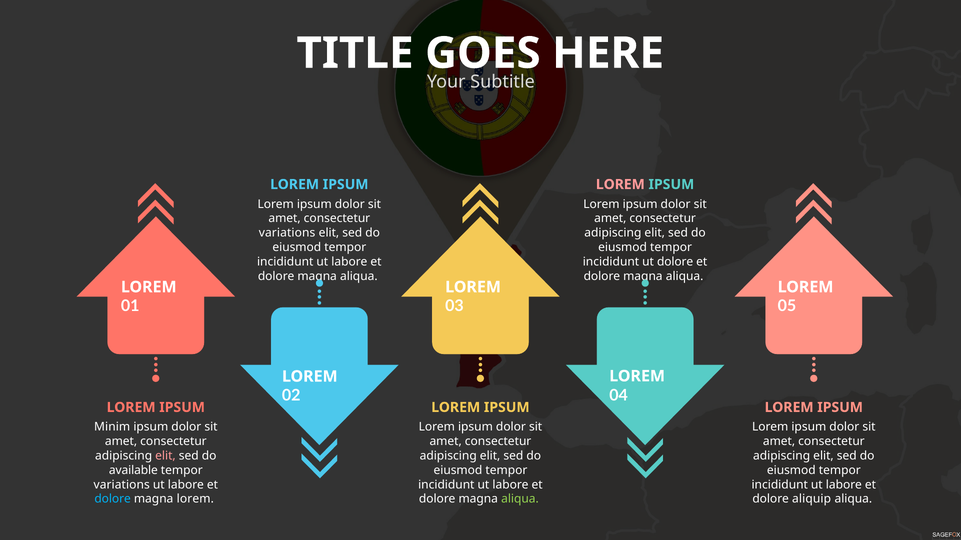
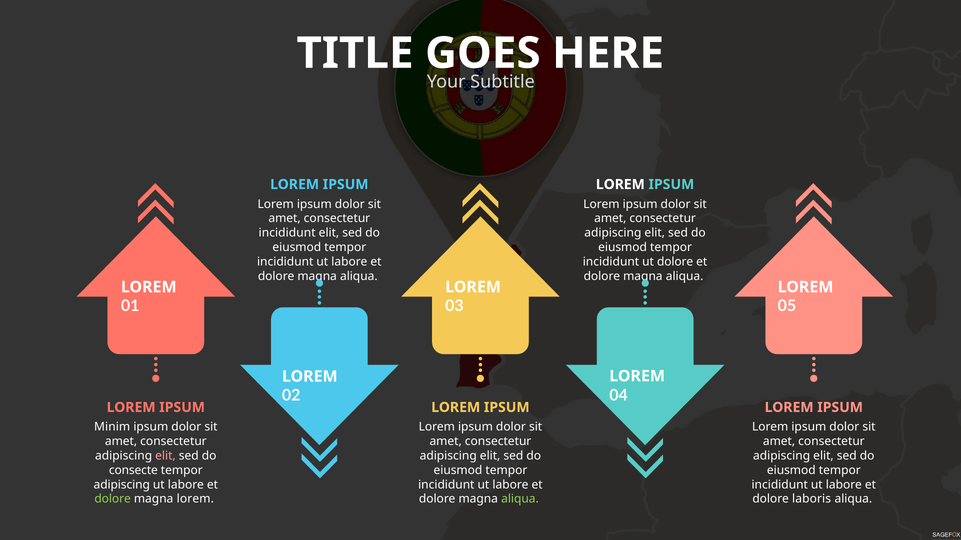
LOREM at (620, 185) colour: pink -> white
variations at (287, 233): variations -> incididunt
available: available -> consecte
variations at (122, 485): variations -> adipiscing
dolore at (113, 500) colour: light blue -> light green
aliquip: aliquip -> laboris
